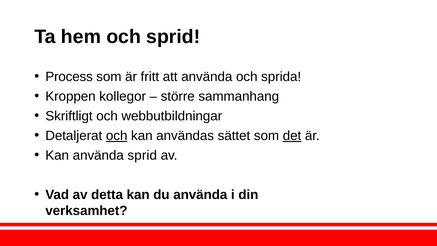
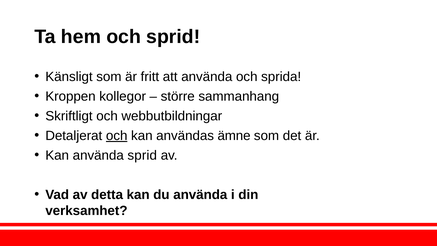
Process: Process -> Känsligt
sättet: sättet -> ämne
det underline: present -> none
